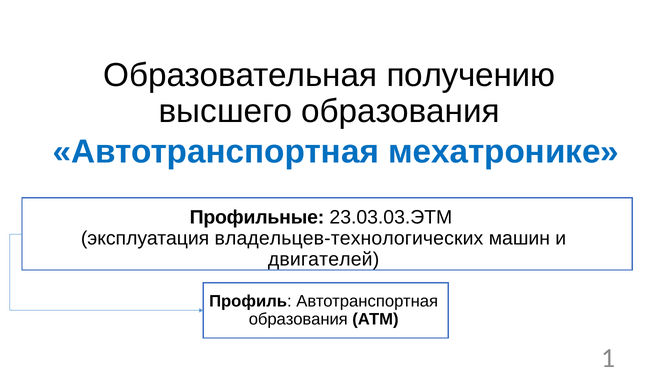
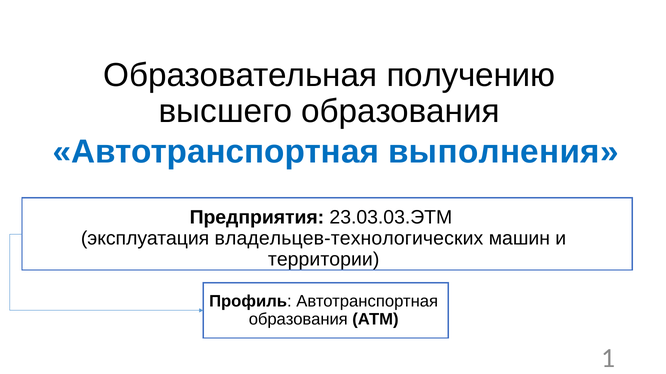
мехатронике: мехатронике -> выполнения
Профильные: Профильные -> Предприятия
двигателей: двигателей -> территории
